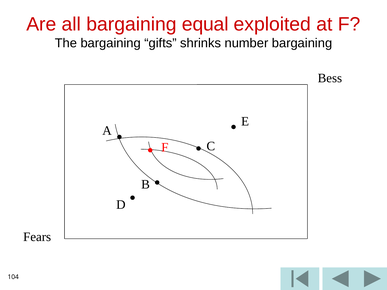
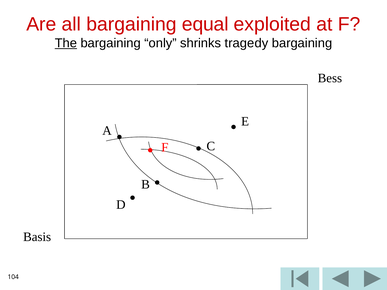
The underline: none -> present
gifts: gifts -> only
number: number -> tragedy
Fears: Fears -> Basis
